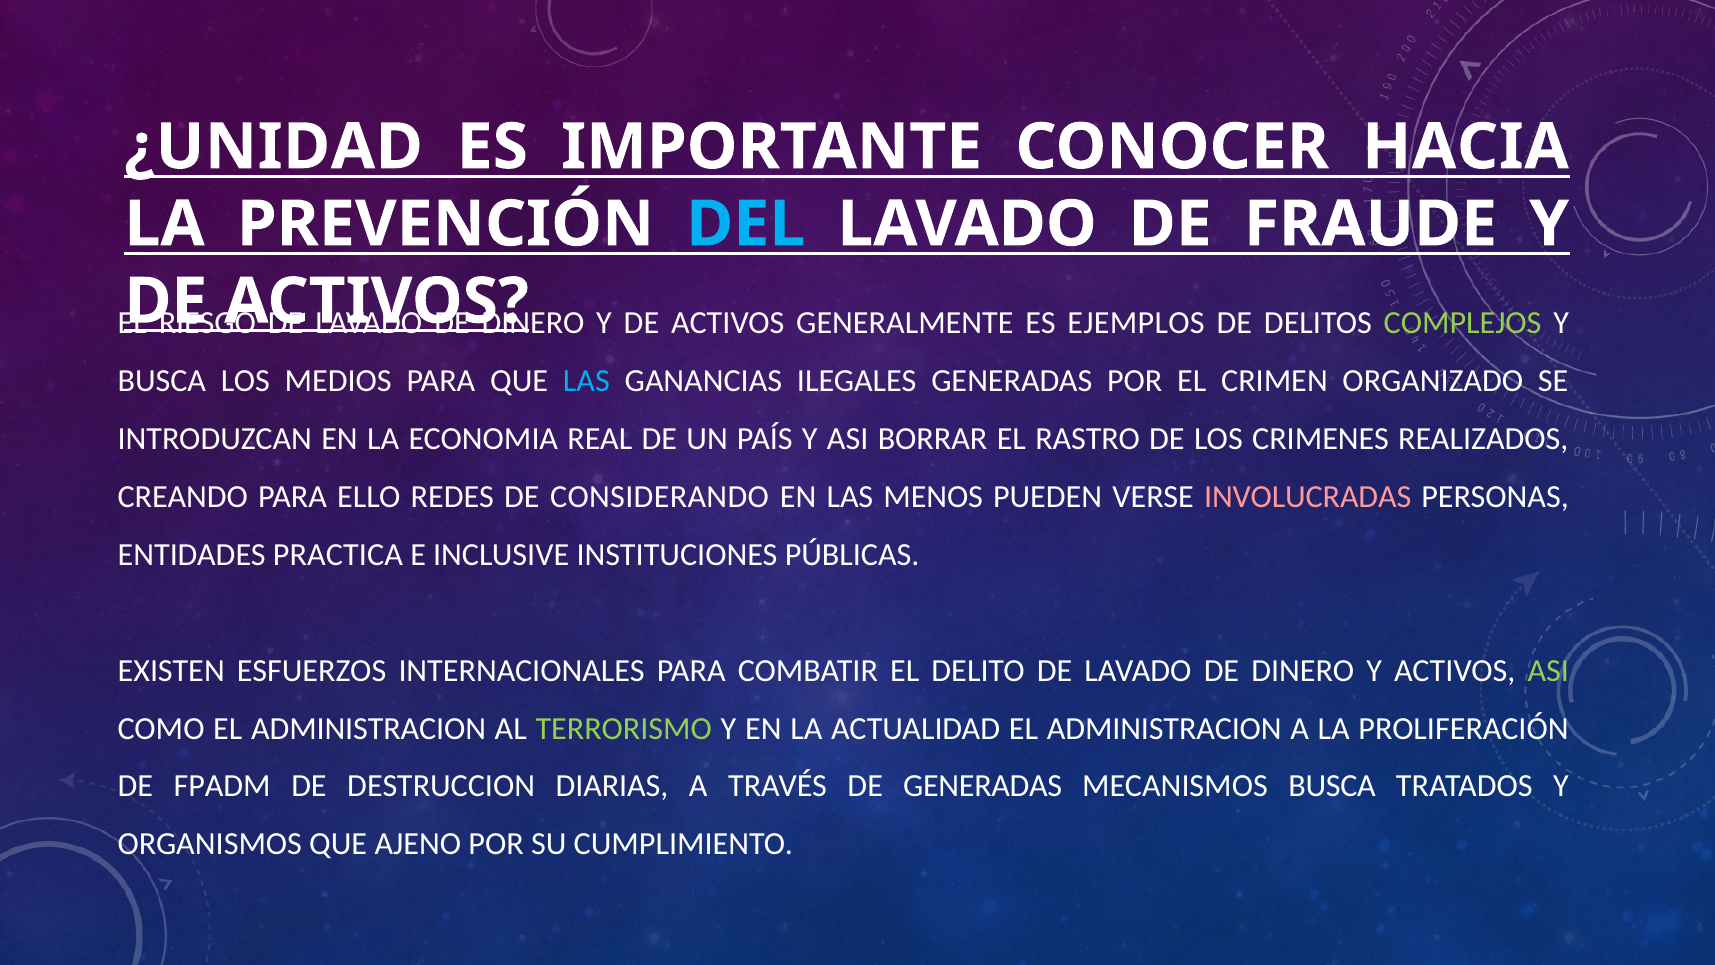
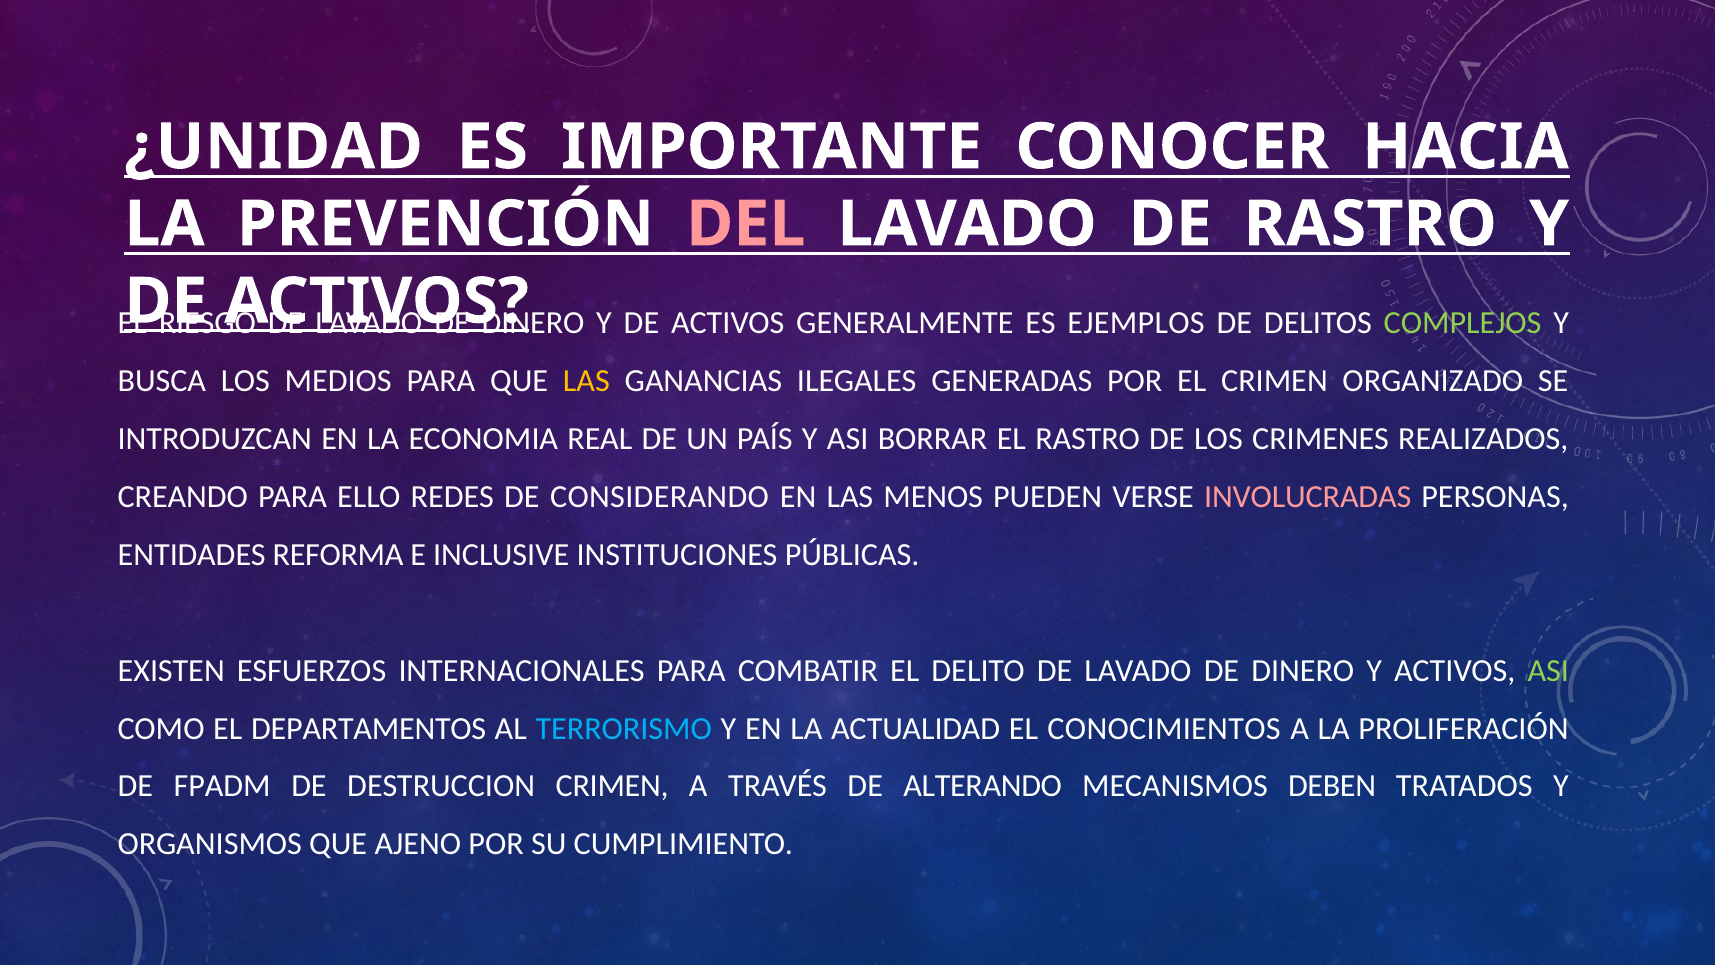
DEL colour: light blue -> pink
DE FRAUDE: FRAUDE -> RASTRO
LAS at (586, 381) colour: light blue -> yellow
PRACTICA: PRACTICA -> REFORMA
COMO EL ADMINISTRACION: ADMINISTRACION -> DEPARTAMENTOS
TERRORISMO colour: light green -> light blue
ACTUALIDAD EL ADMINISTRACION: ADMINISTRACION -> CONOCIMIENTOS
DESTRUCCION DIARIAS: DIARIAS -> CRIMEN
DE GENERADAS: GENERADAS -> ALTERANDO
MECANISMOS BUSCA: BUSCA -> DEBEN
